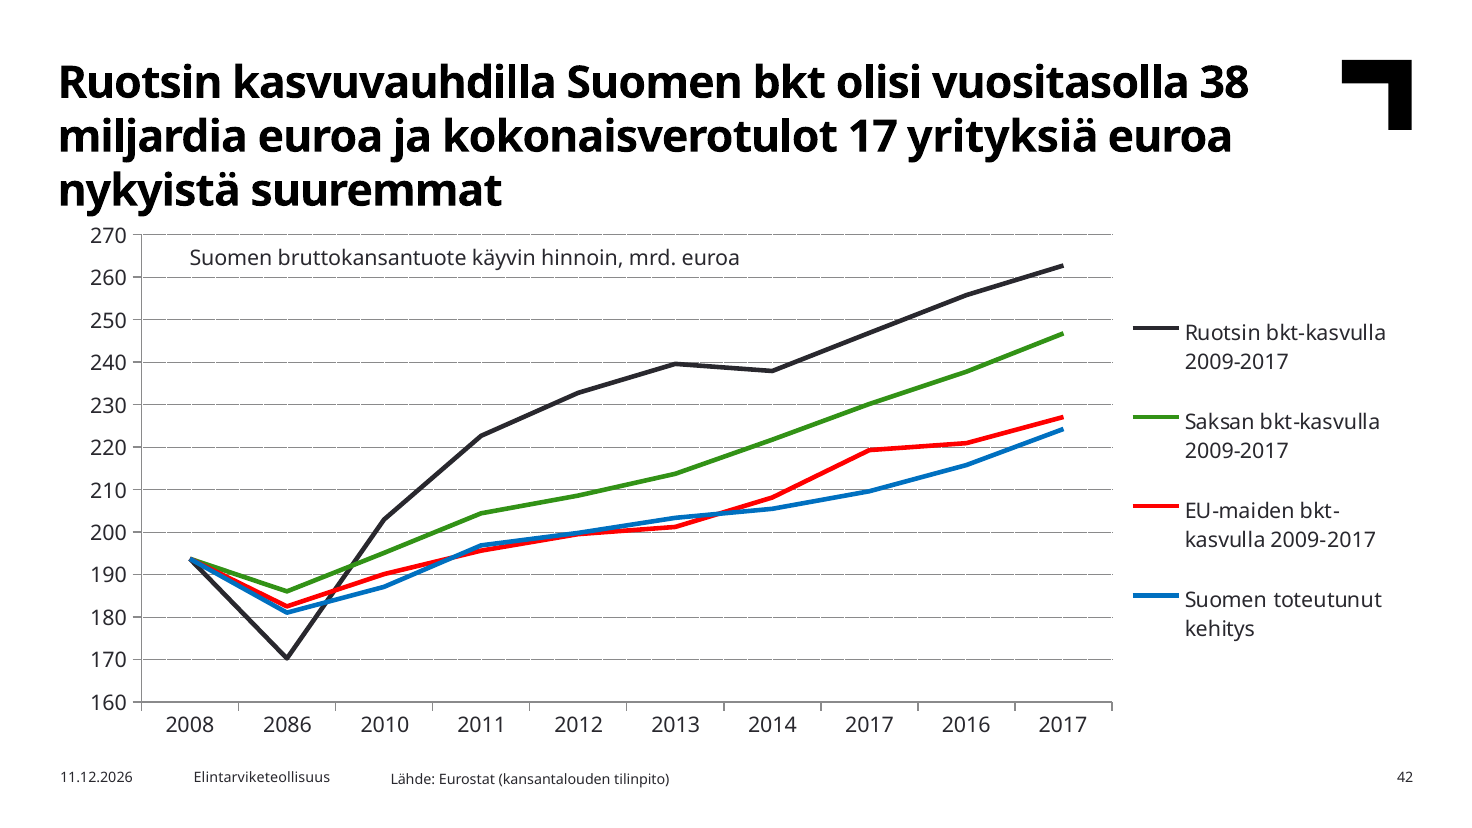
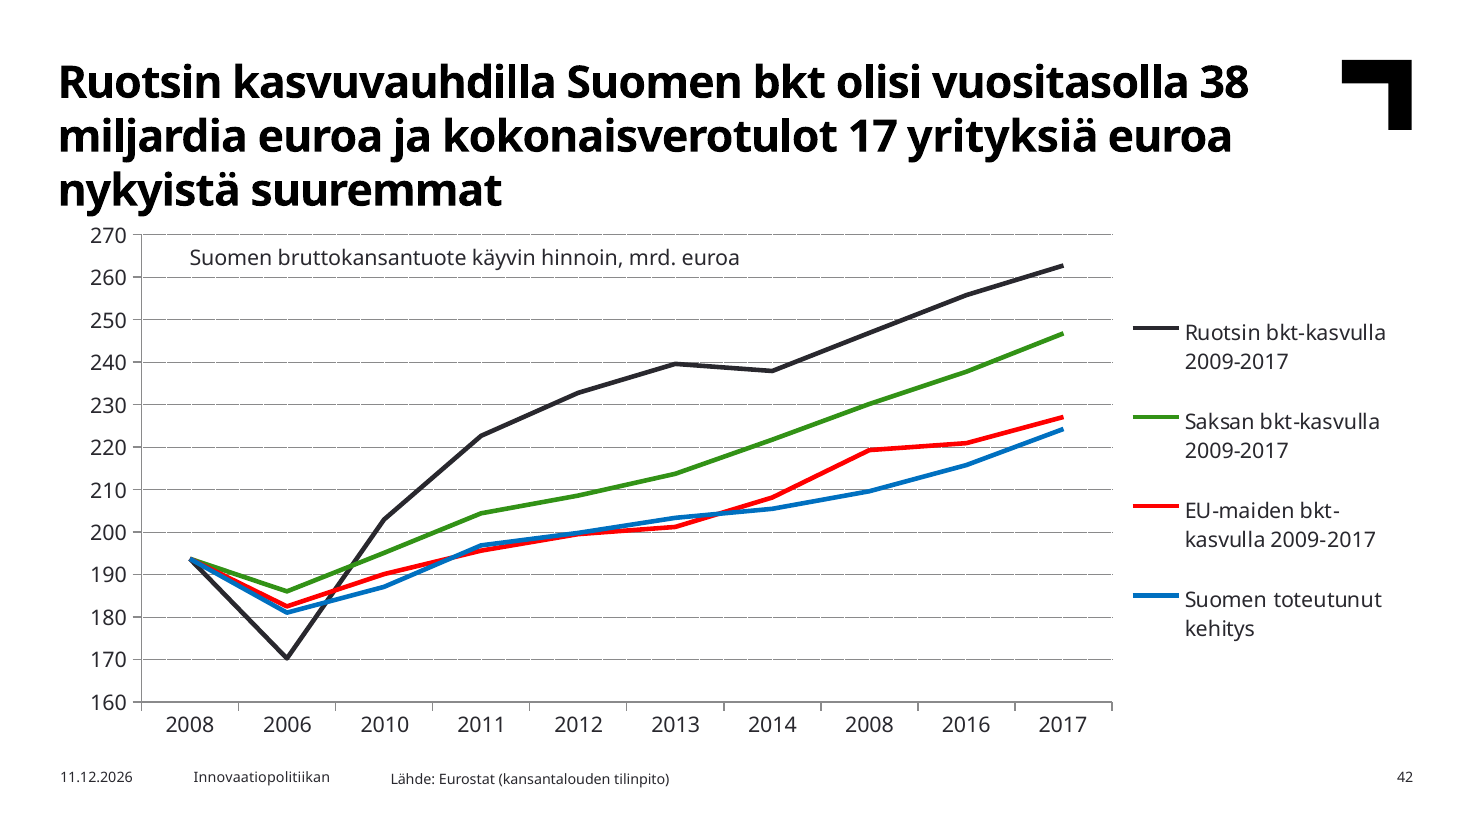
2086: 2086 -> 2006
2014 2017: 2017 -> 2008
Elintarviketeollisuus: Elintarviketeollisuus -> Innovaatiopolitiikan
